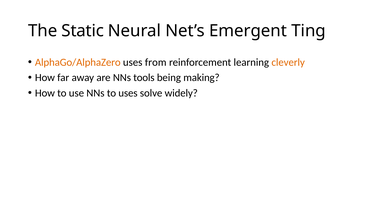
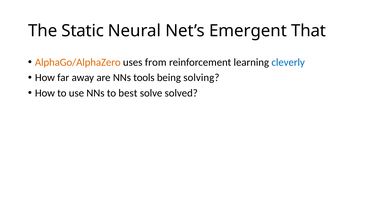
Ting: Ting -> That
cleverly colour: orange -> blue
making: making -> solving
to uses: uses -> best
widely: widely -> solved
